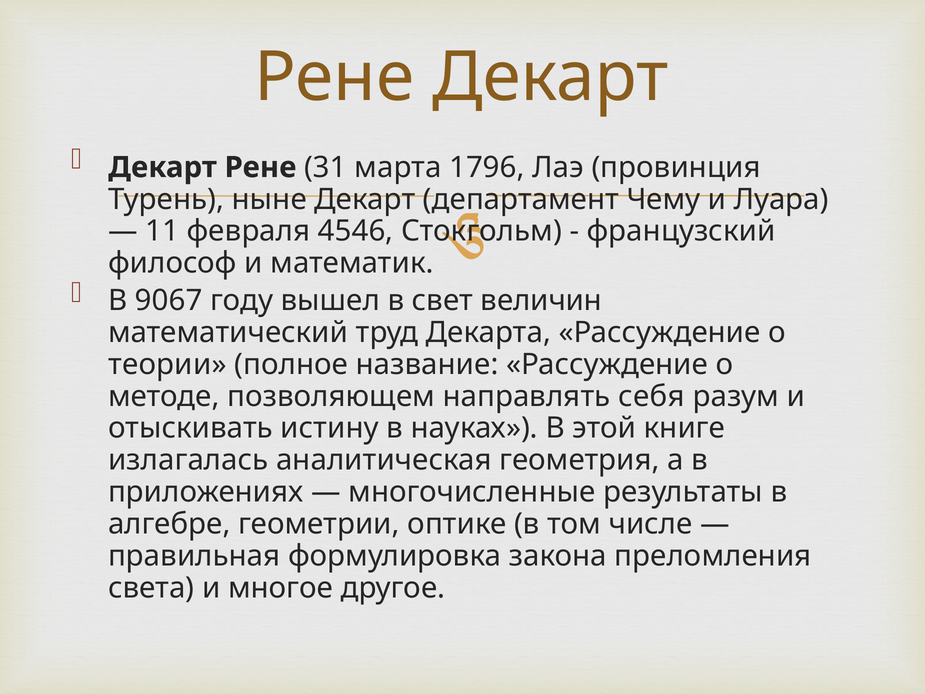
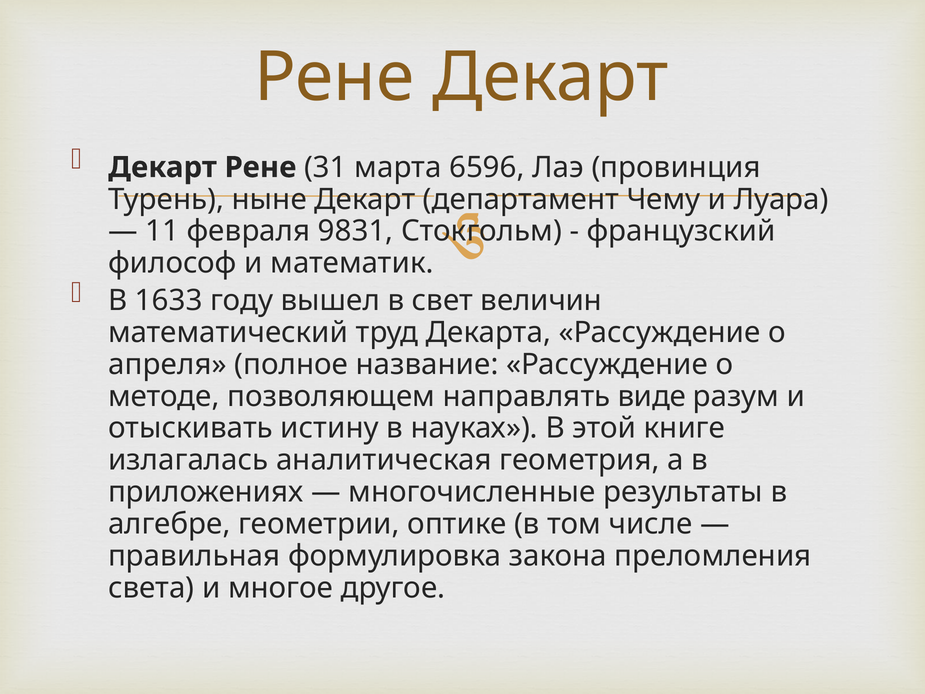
1796: 1796 -> 6596
4546: 4546 -> 9831
9067: 9067 -> 1633
теории: теории -> апреля
себя: себя -> виде
